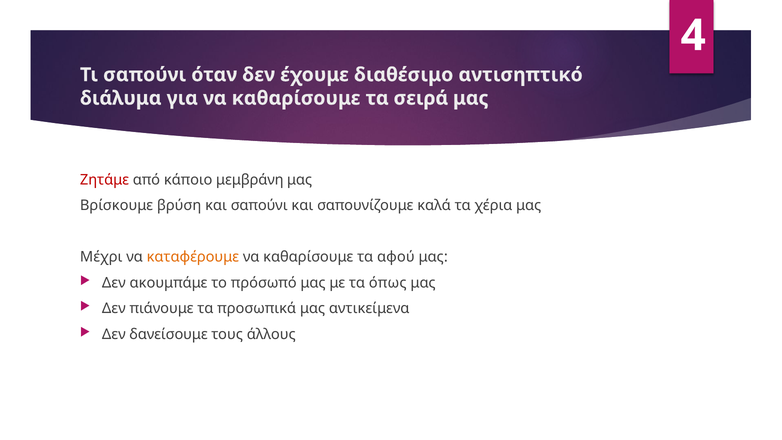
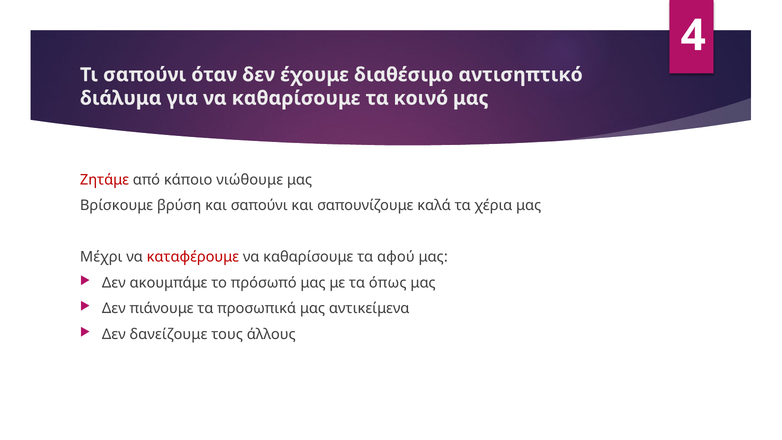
σειρά: σειρά -> κοινό
μεμβράνη: μεμβράνη -> νιώθουμε
καταφέρουμε colour: orange -> red
δανείσουμε: δανείσουμε -> δανείζουμε
